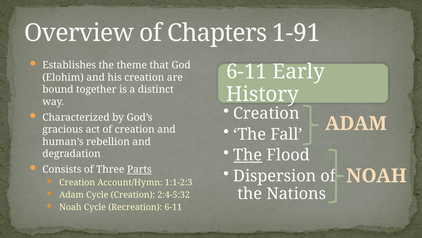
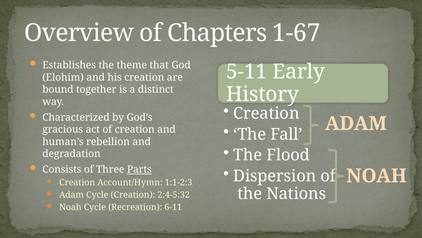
1-91: 1-91 -> 1-67
6-11 at (247, 72): 6-11 -> 5-11
The at (248, 155) underline: present -> none
